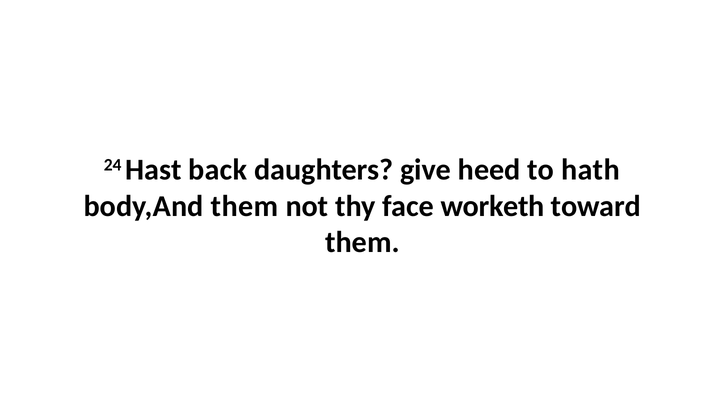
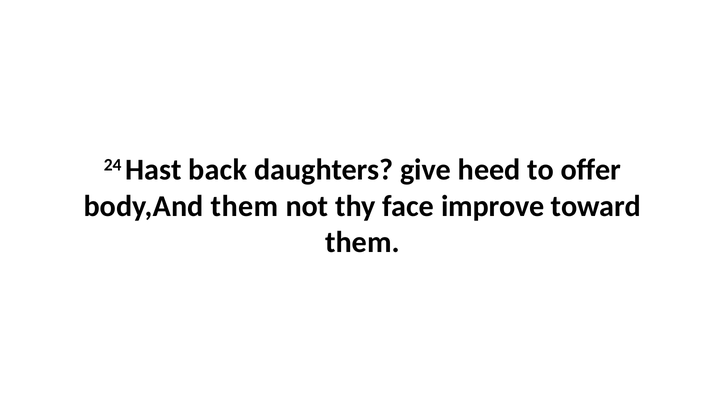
hath: hath -> offer
worketh: worketh -> improve
